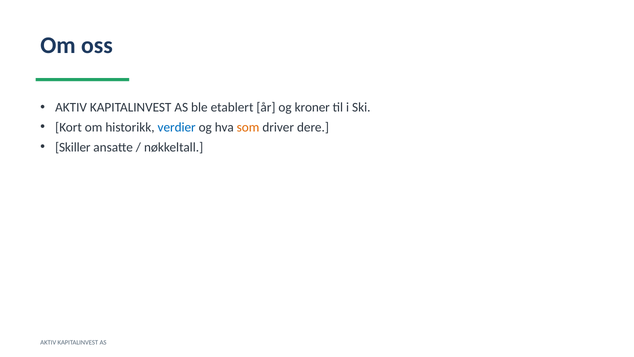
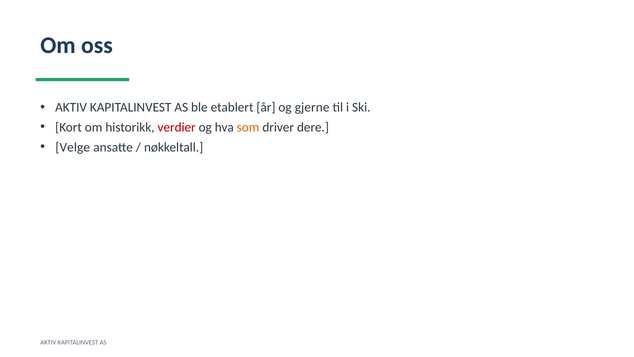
kroner: kroner -> gjerne
verdier colour: blue -> red
Skiller: Skiller -> Velge
